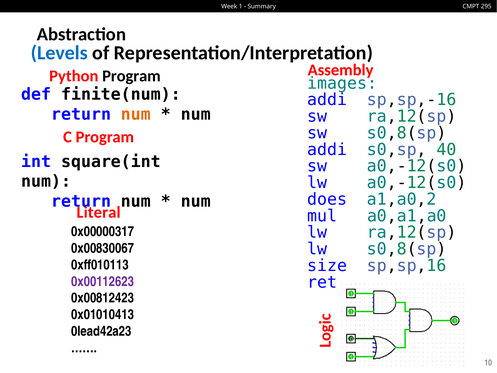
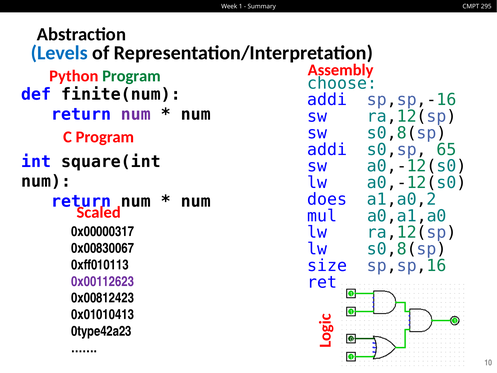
Program at (131, 76) colour: black -> green
images: images -> choose
num at (136, 114) colour: orange -> purple
40: 40 -> 65
Literal: Literal -> Scaled
0lead42a23: 0lead42a23 -> 0type42a23
